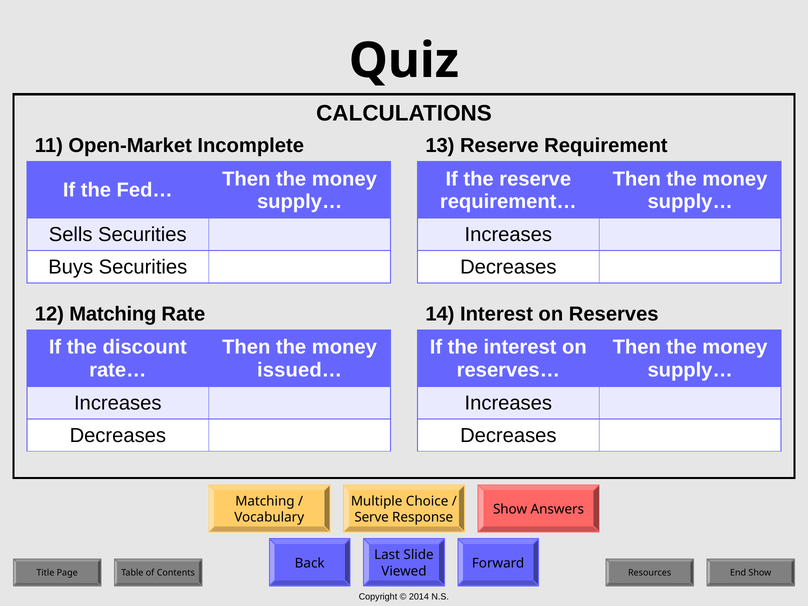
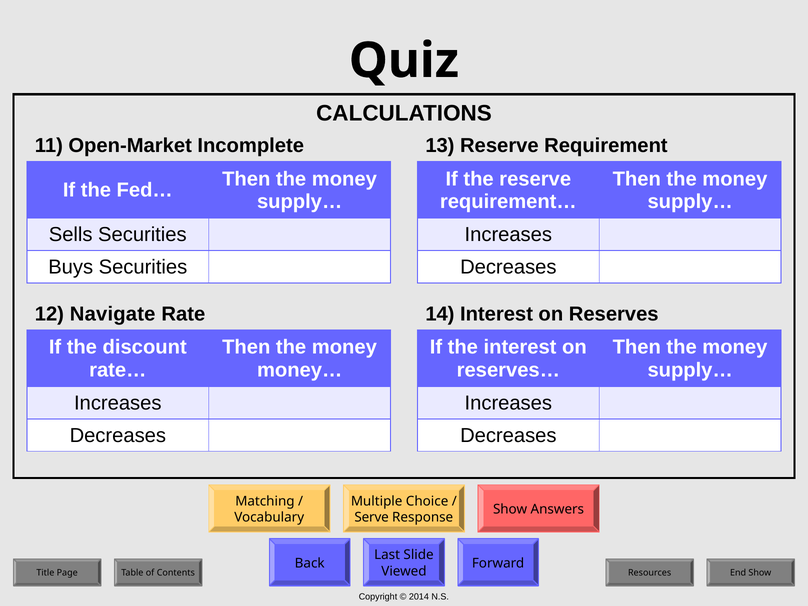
12 Matching: Matching -> Navigate
issued…: issued… -> money…
